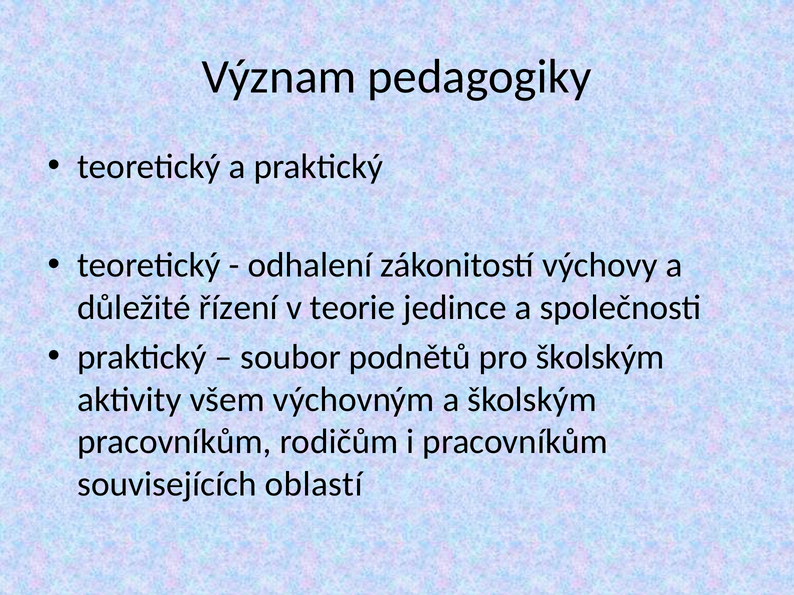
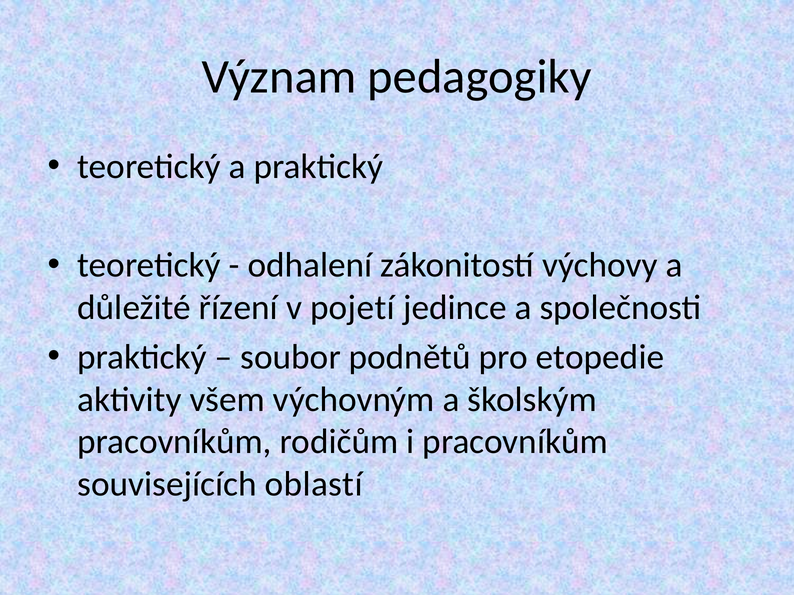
teorie: teorie -> pojetí
pro školským: školským -> etopedie
